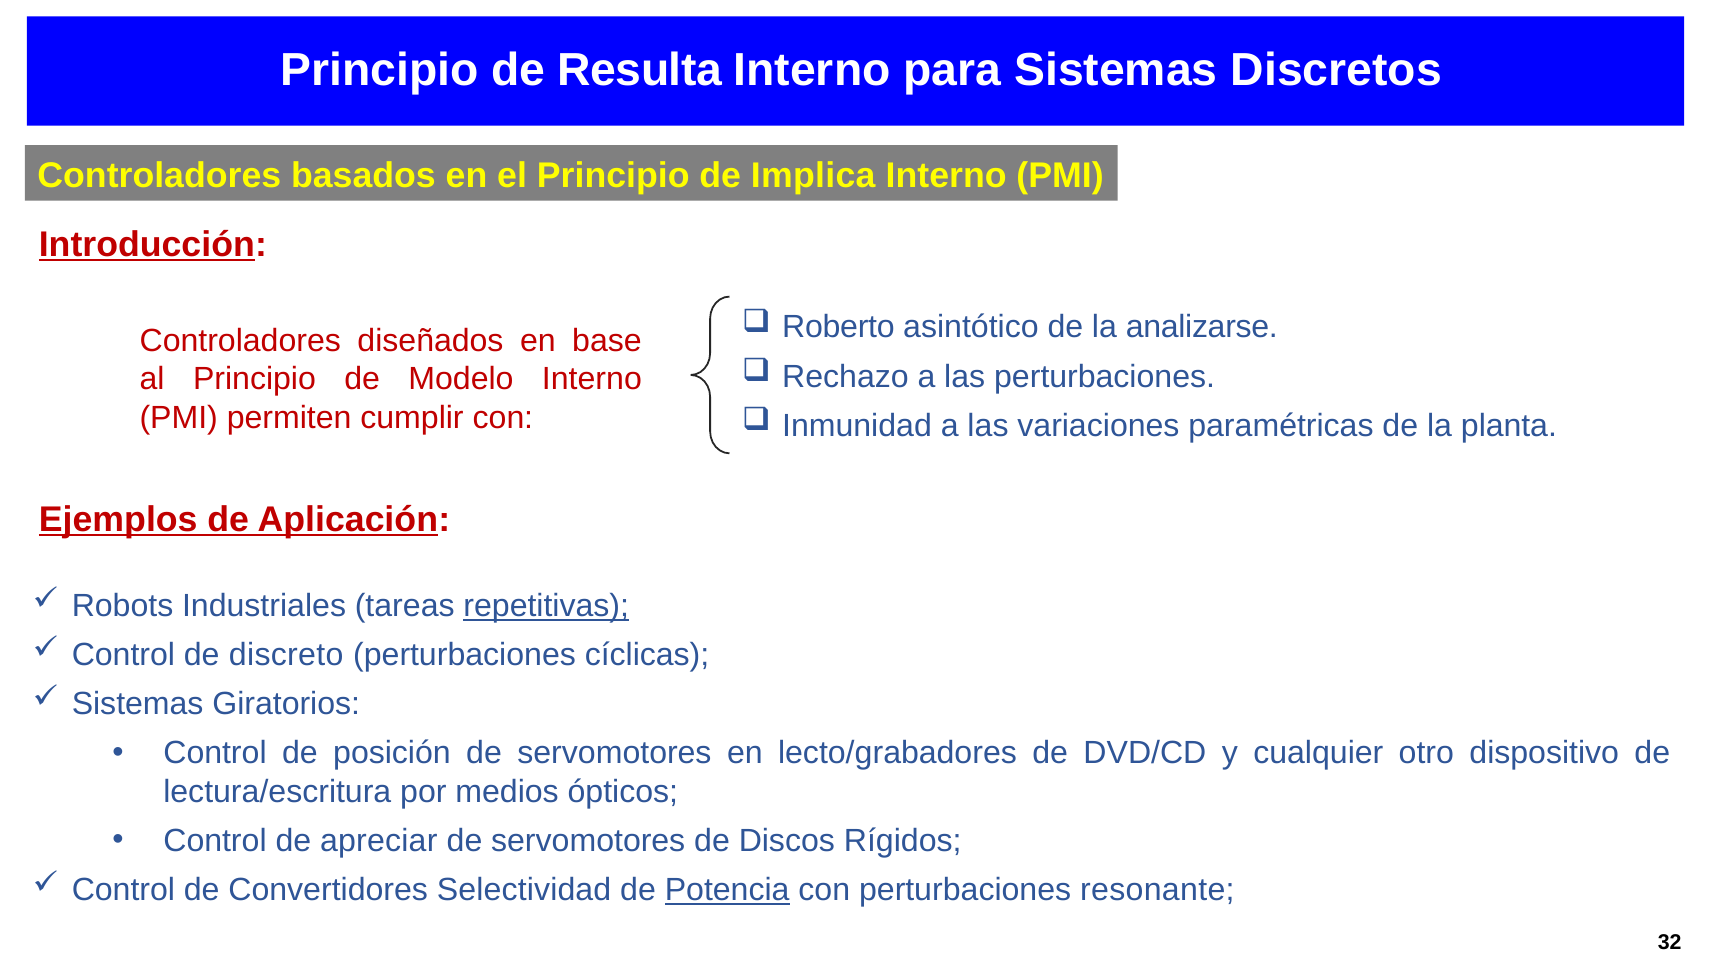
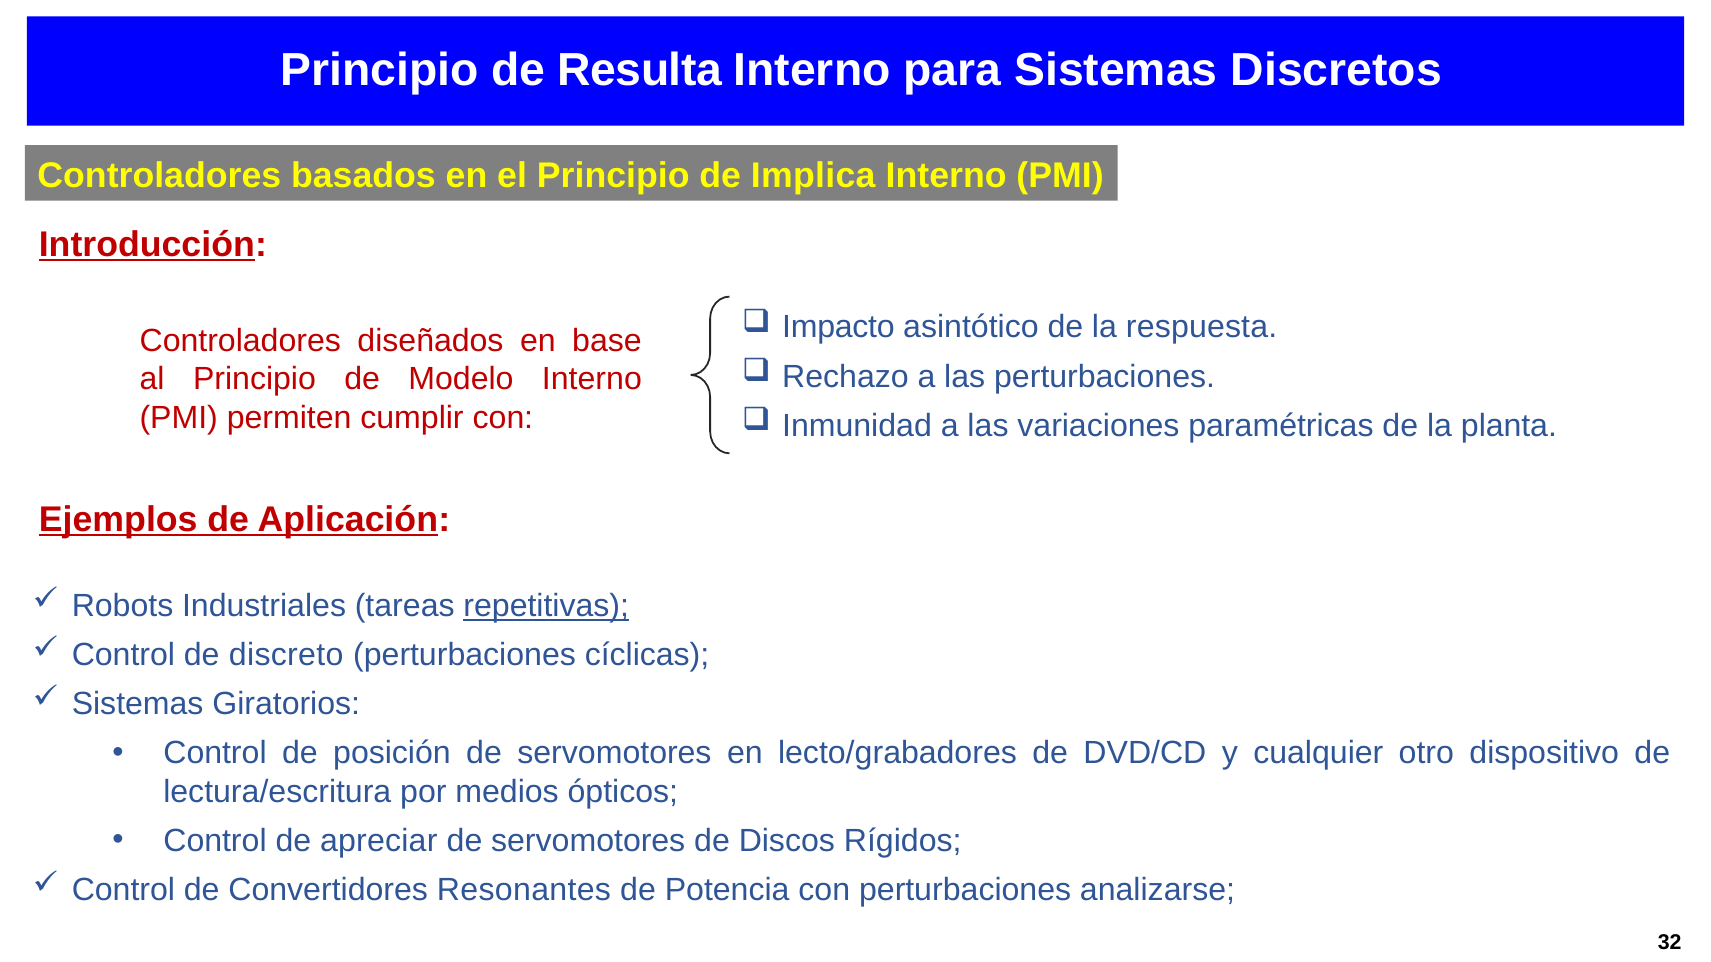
Roberto: Roberto -> Impacto
analizarse: analizarse -> respuesta
Selectividad: Selectividad -> Resonantes
Potencia underline: present -> none
resonante: resonante -> analizarse
